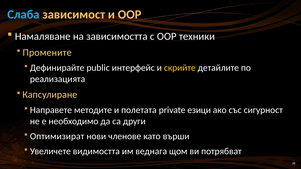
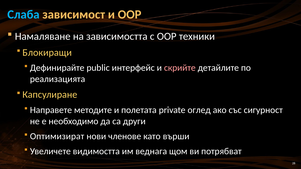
Промените: Промените -> Блокиращи
скрийте colour: yellow -> pink
езици: езици -> оглед
